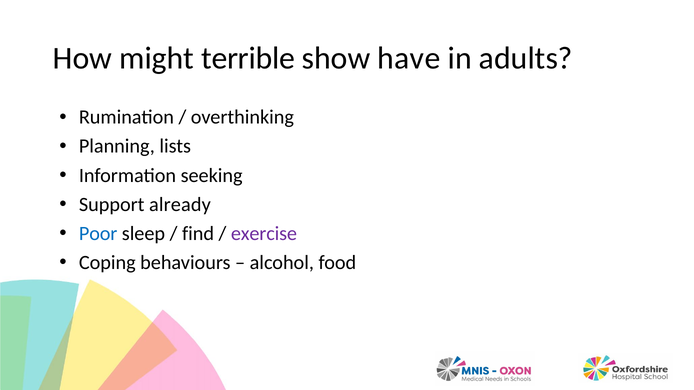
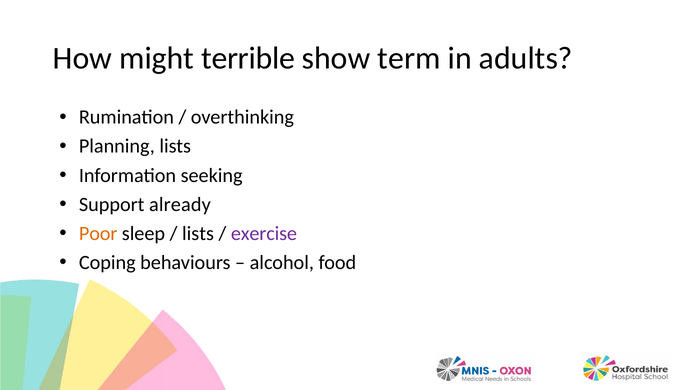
have: have -> term
Poor colour: blue -> orange
find at (198, 234): find -> lists
